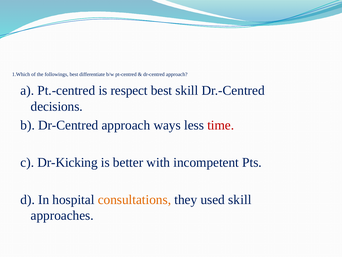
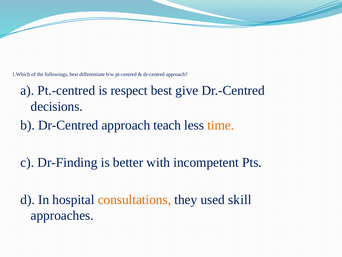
best skill: skill -> give
ways: ways -> teach
time colour: red -> orange
Dr-Kicking: Dr-Kicking -> Dr-Finding
